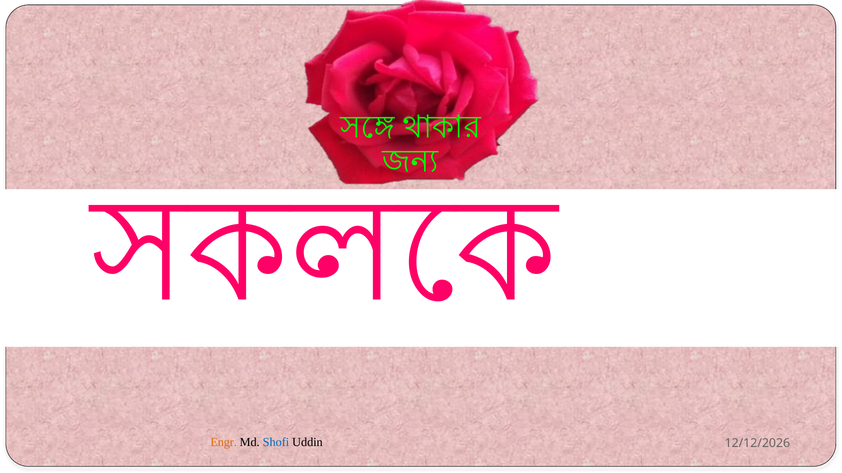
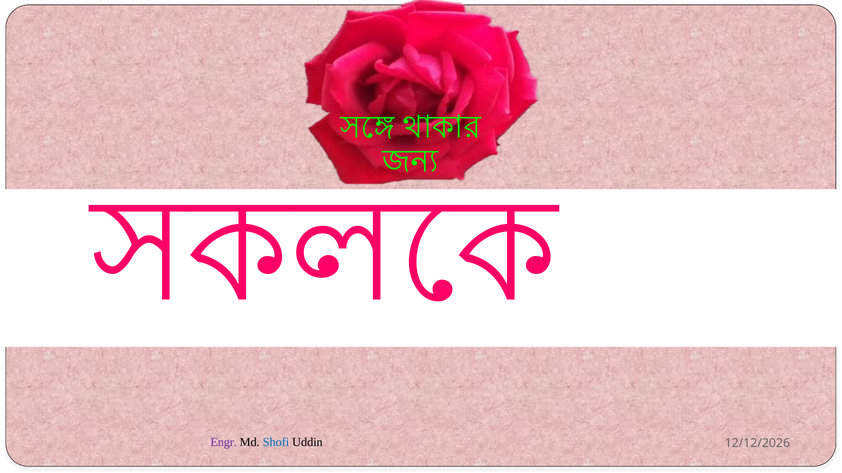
Engr colour: orange -> purple
